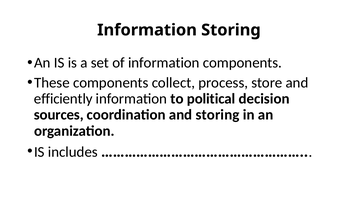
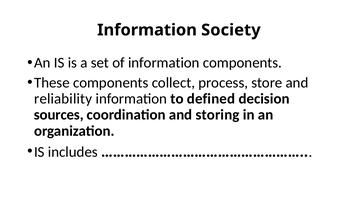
Information Storing: Storing -> Society
efficiently: efficiently -> reliability
political: political -> defined
